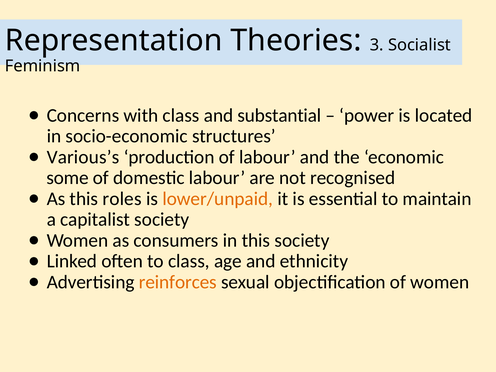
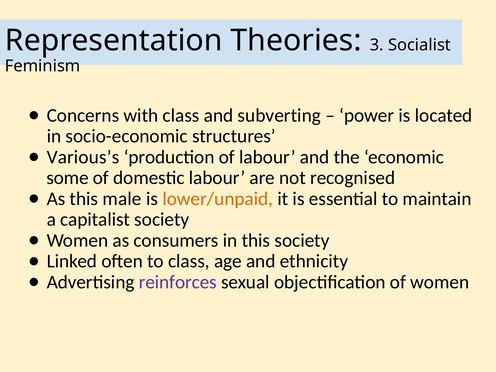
substantial: substantial -> subverting
roles: roles -> male
reinforces colour: orange -> purple
